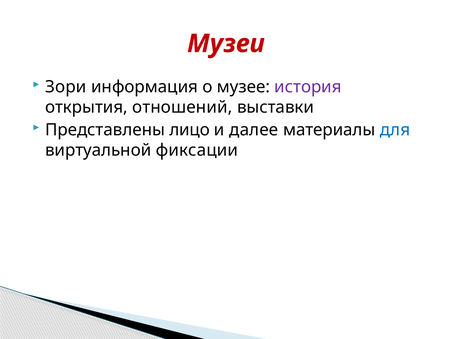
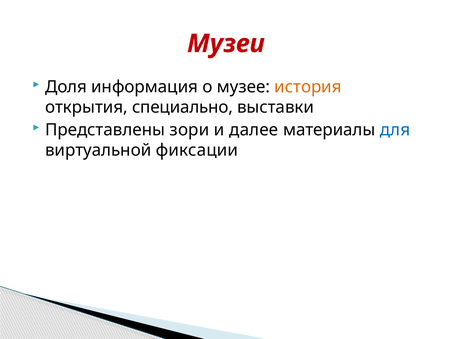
Зори: Зори -> Доля
история colour: purple -> orange
отношений: отношений -> специально
лицо: лицо -> зори
